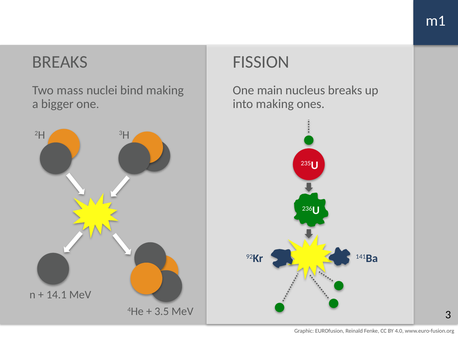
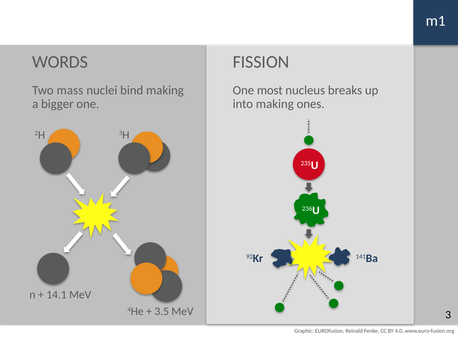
BREAKS at (60, 62): BREAKS -> WORDS
main: main -> most
